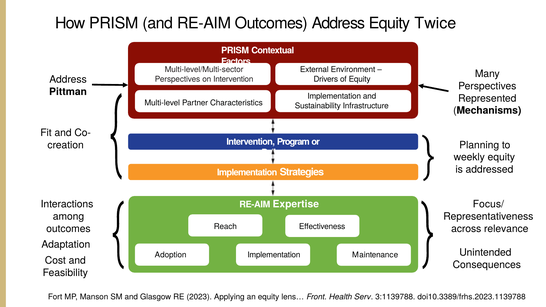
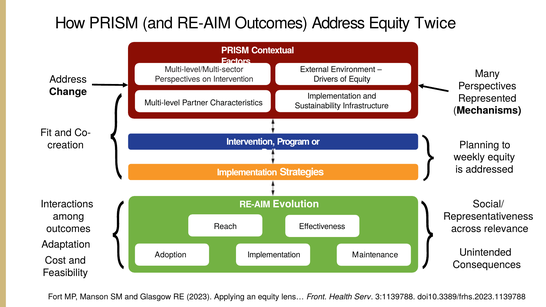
Pittman: Pittman -> Change
Focus/: Focus/ -> Social/
Expertise: Expertise -> Evolution
